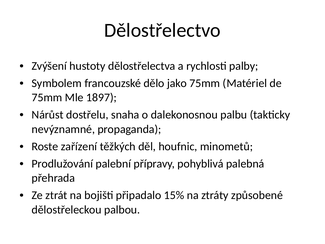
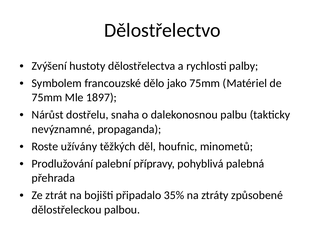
zařízení: zařízení -> užívány
15%: 15% -> 35%
